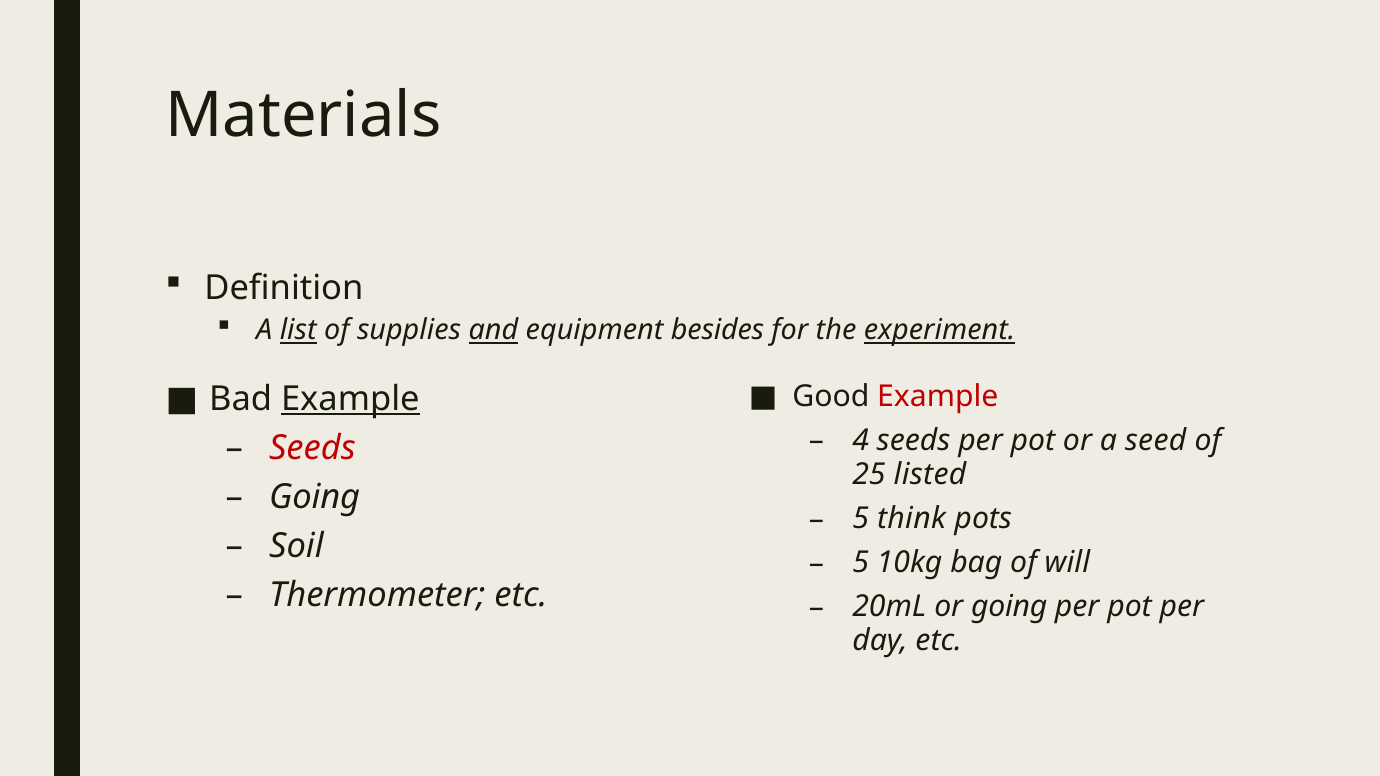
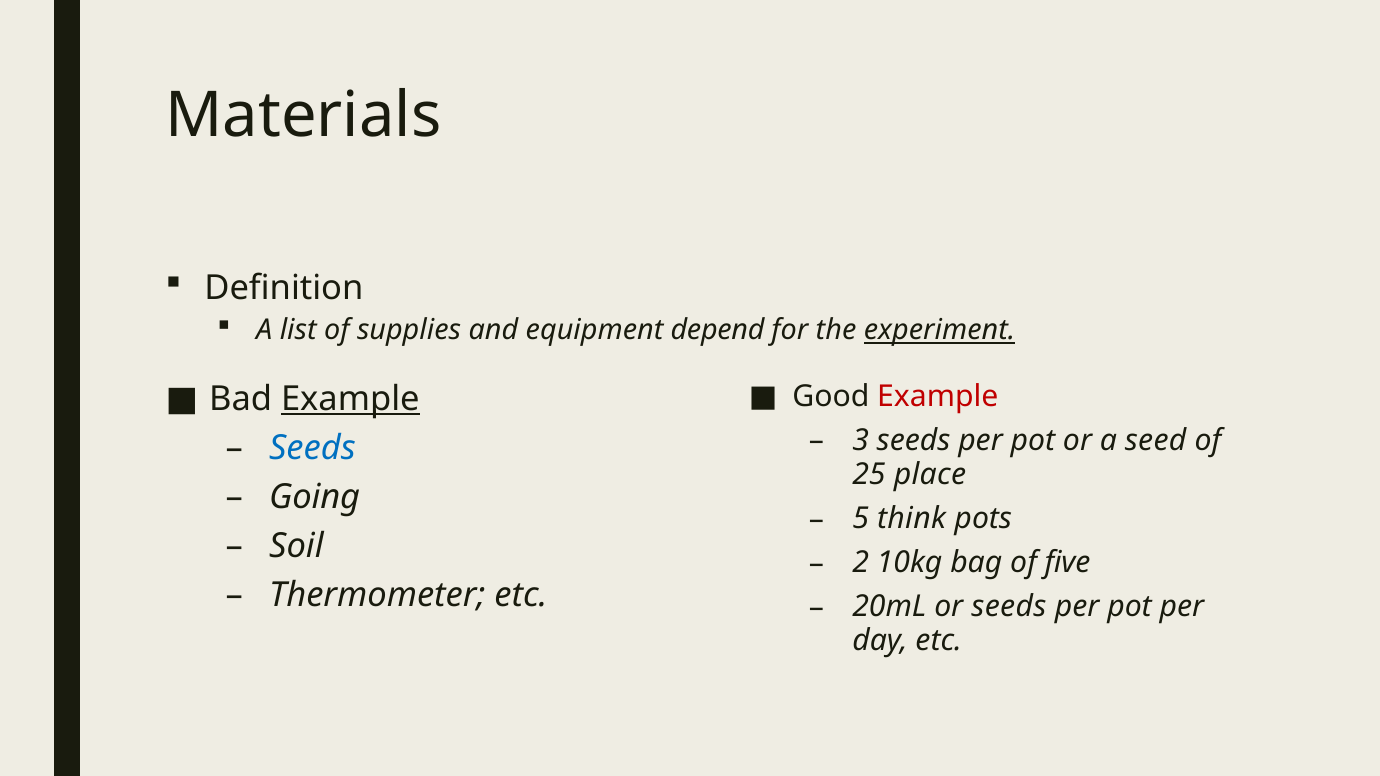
list underline: present -> none
and underline: present -> none
besides: besides -> depend
4: 4 -> 3
Seeds at (312, 448) colour: red -> blue
listed: listed -> place
5 at (861, 563): 5 -> 2
will: will -> five
or going: going -> seeds
